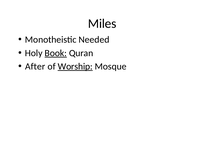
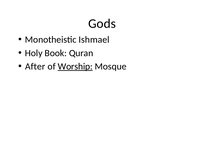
Miles: Miles -> Gods
Needed: Needed -> Ishmael
Book underline: present -> none
